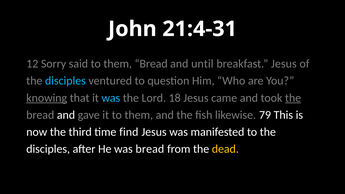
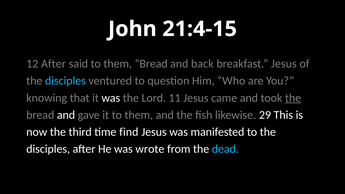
21:4-31: 21:4-31 -> 21:4-15
12 Sorry: Sorry -> After
until: until -> back
knowing underline: present -> none
was at (111, 98) colour: light blue -> white
18: 18 -> 11
79: 79 -> 29
was bread: bread -> wrote
dead colour: yellow -> light blue
